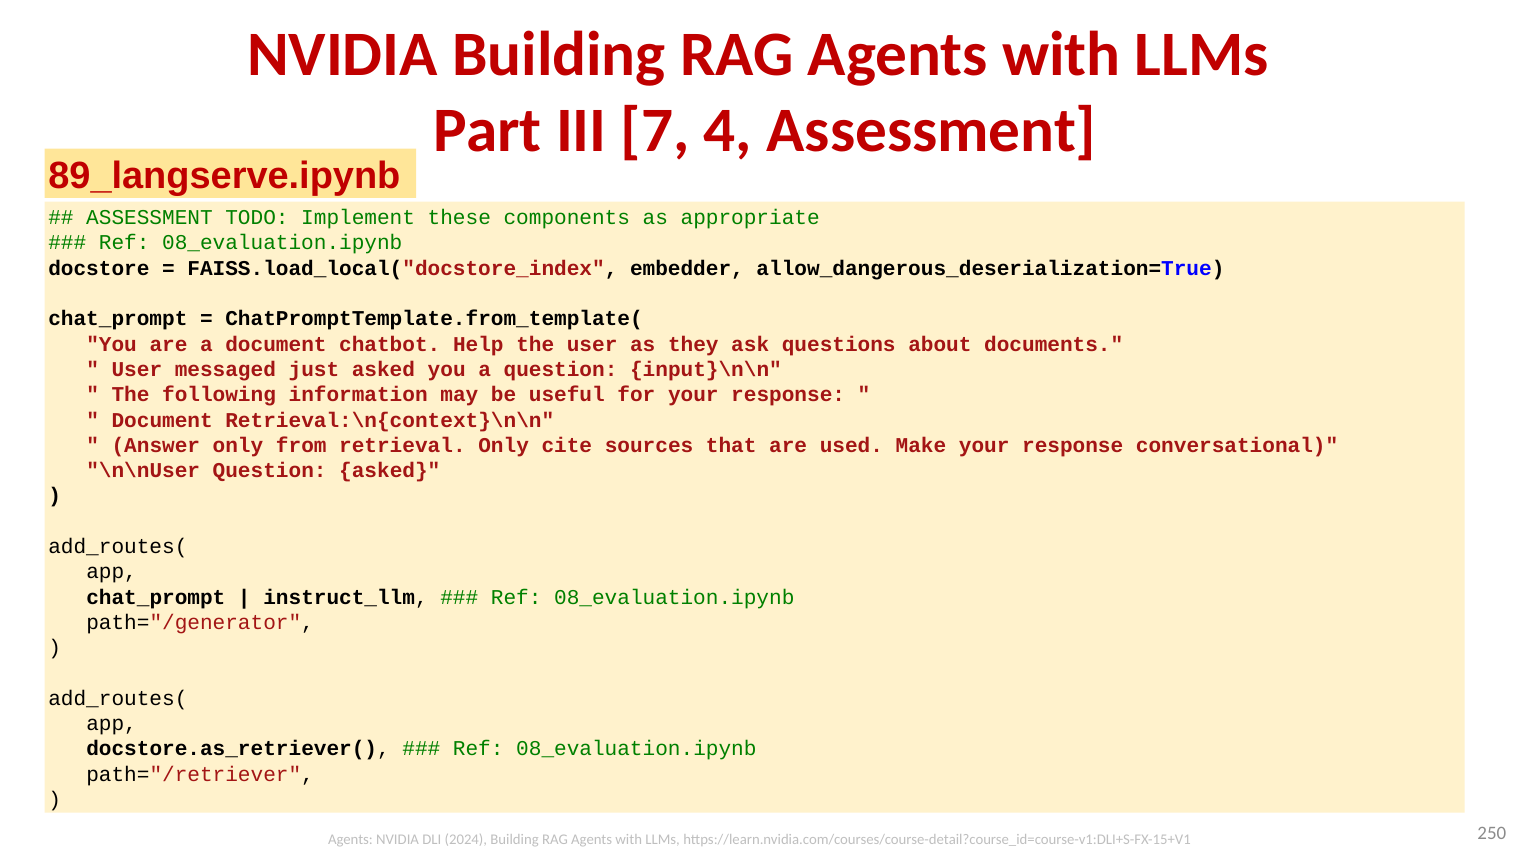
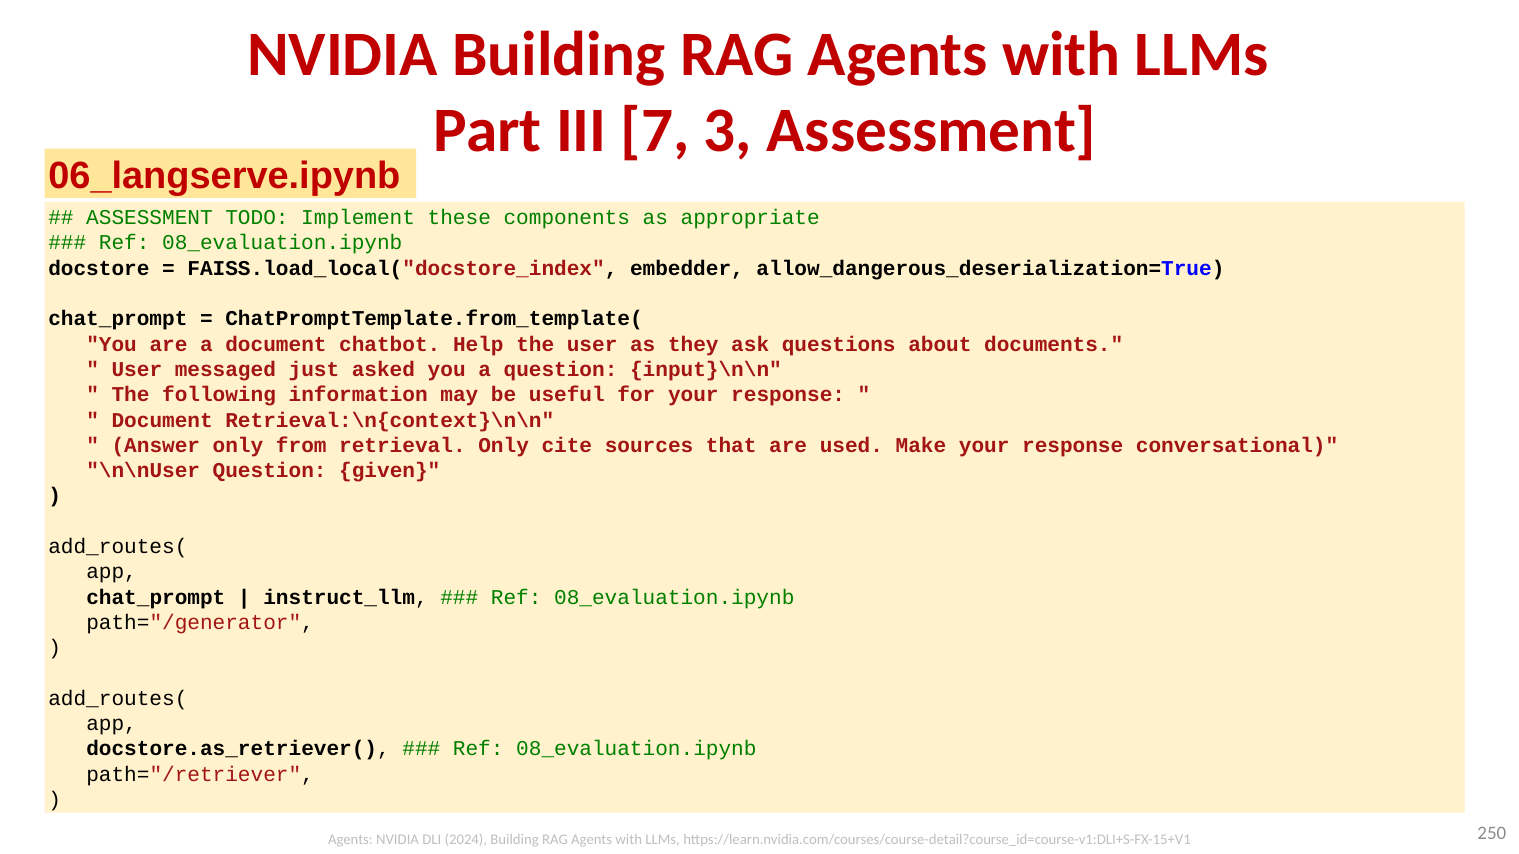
4: 4 -> 3
89_langserve.ipynb: 89_langserve.ipynb -> 06_langserve.ipynb
Question asked: asked -> given
